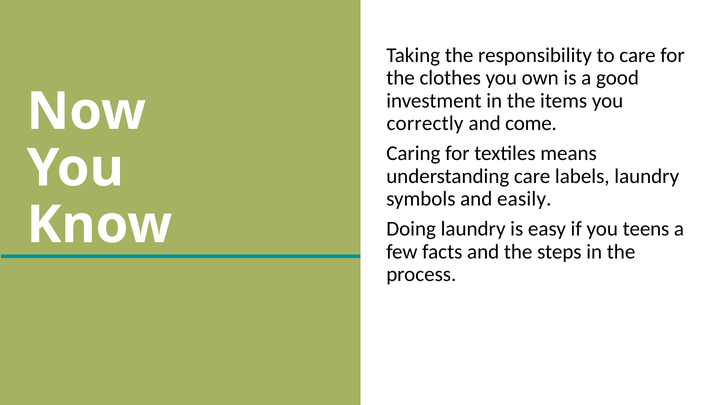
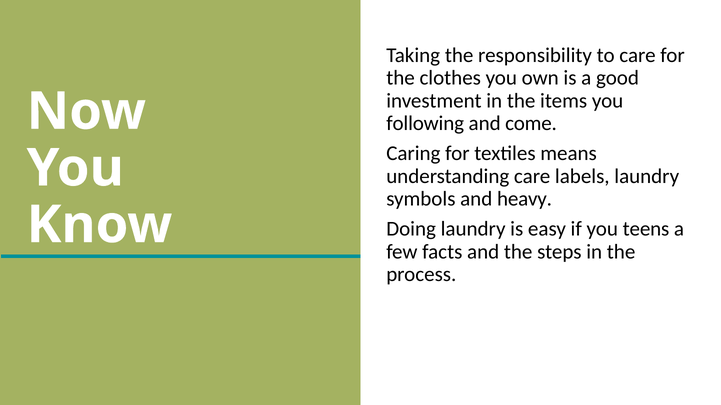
correctly: correctly -> following
easily: easily -> heavy
